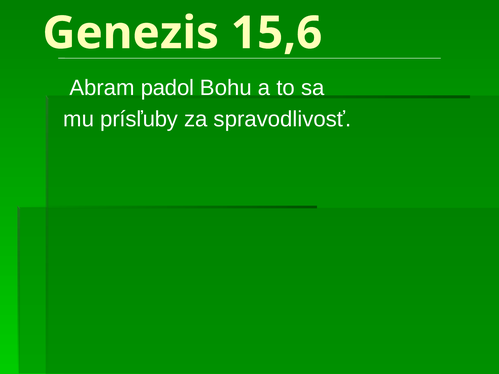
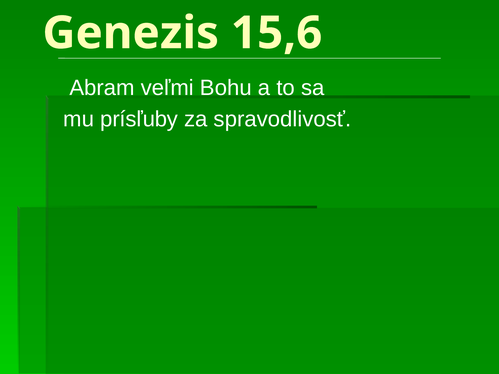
padol: padol -> veľmi
